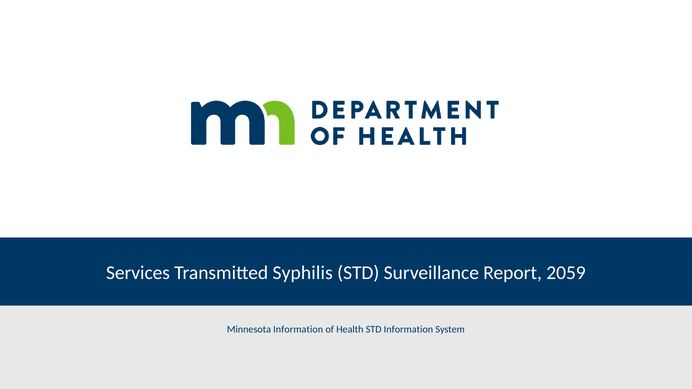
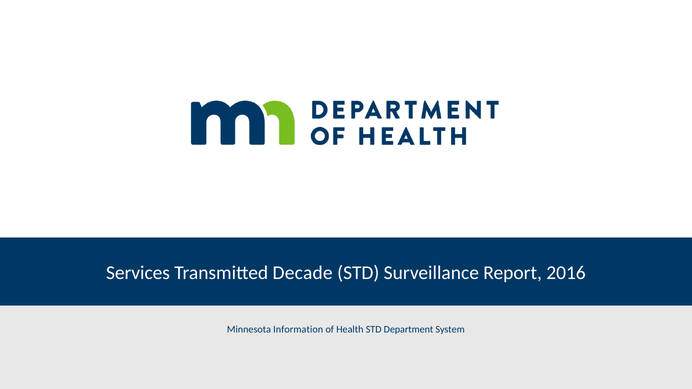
Syphilis: Syphilis -> Decade
2059: 2059 -> 2016
STD Information: Information -> Department
